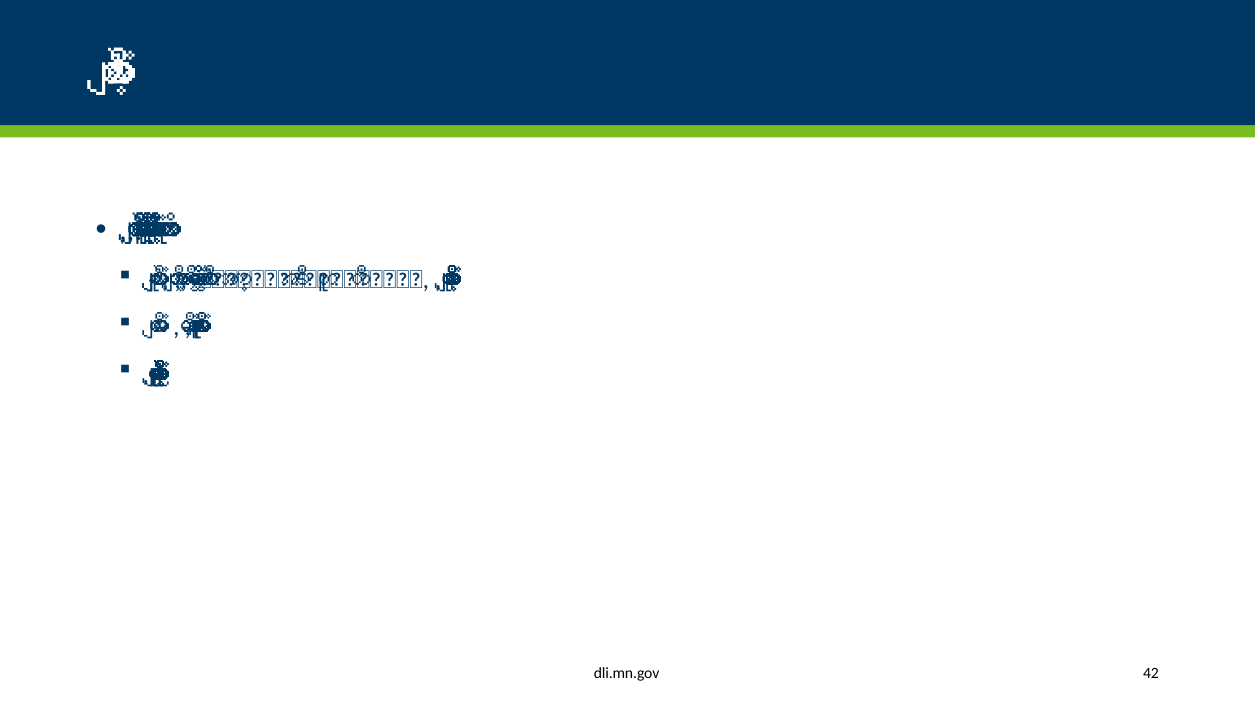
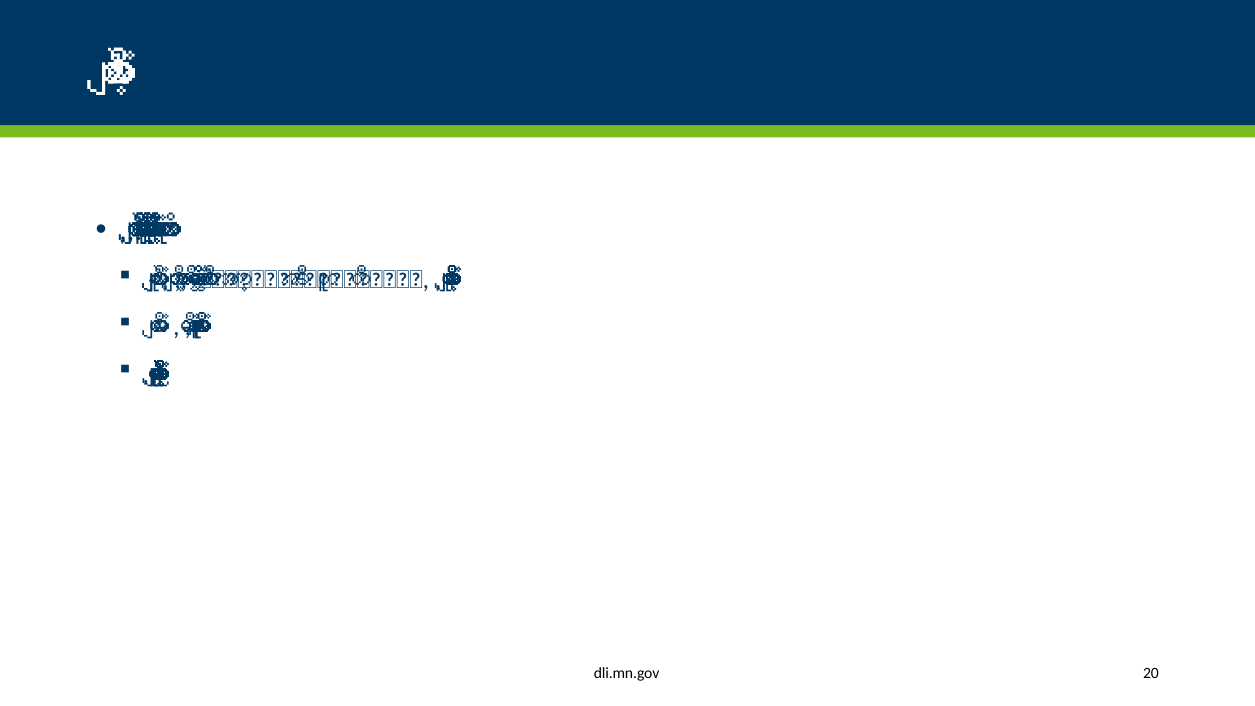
42: 42 -> 20
